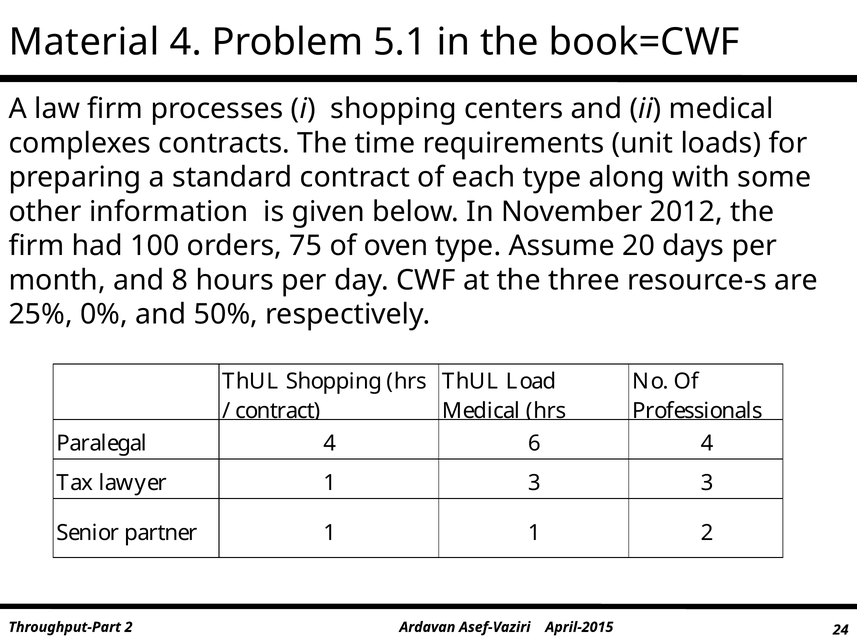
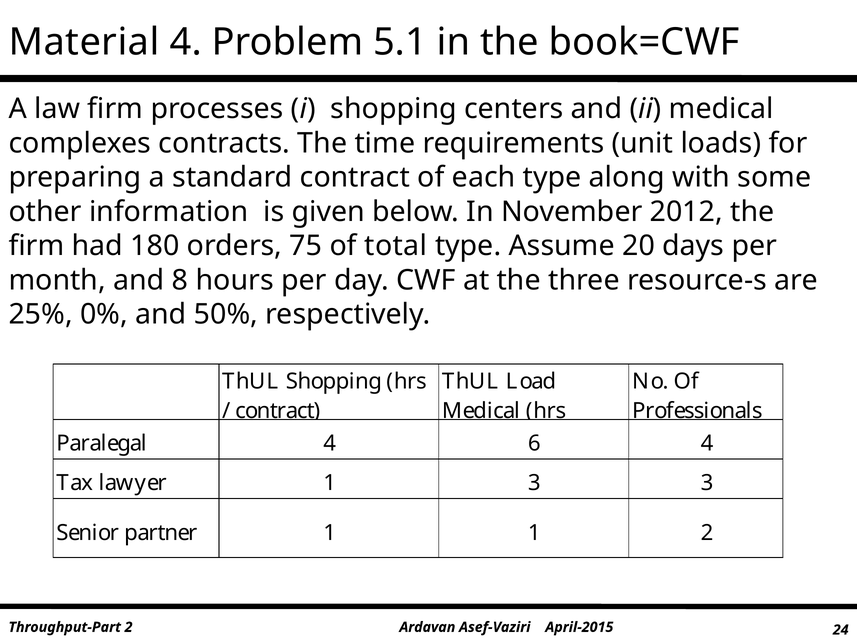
100: 100 -> 180
oven: oven -> total
